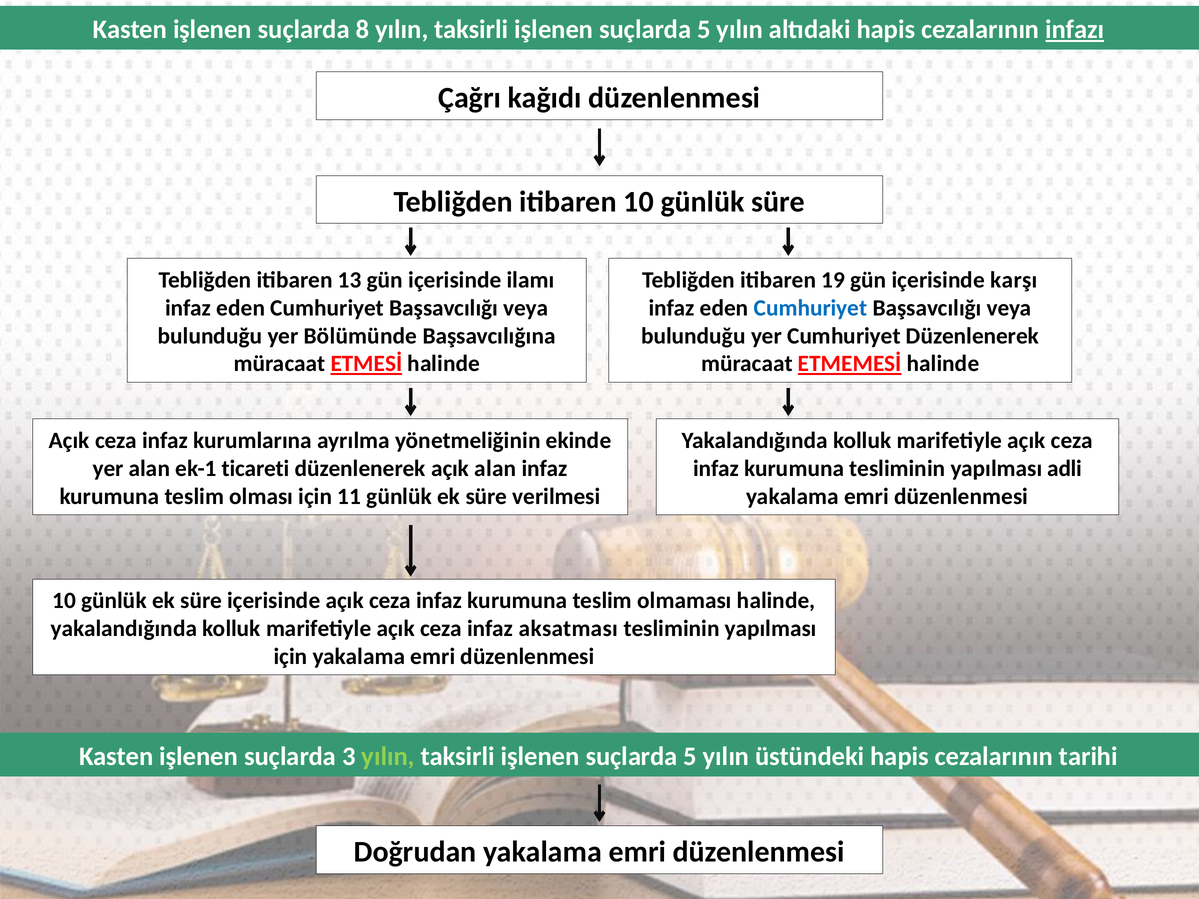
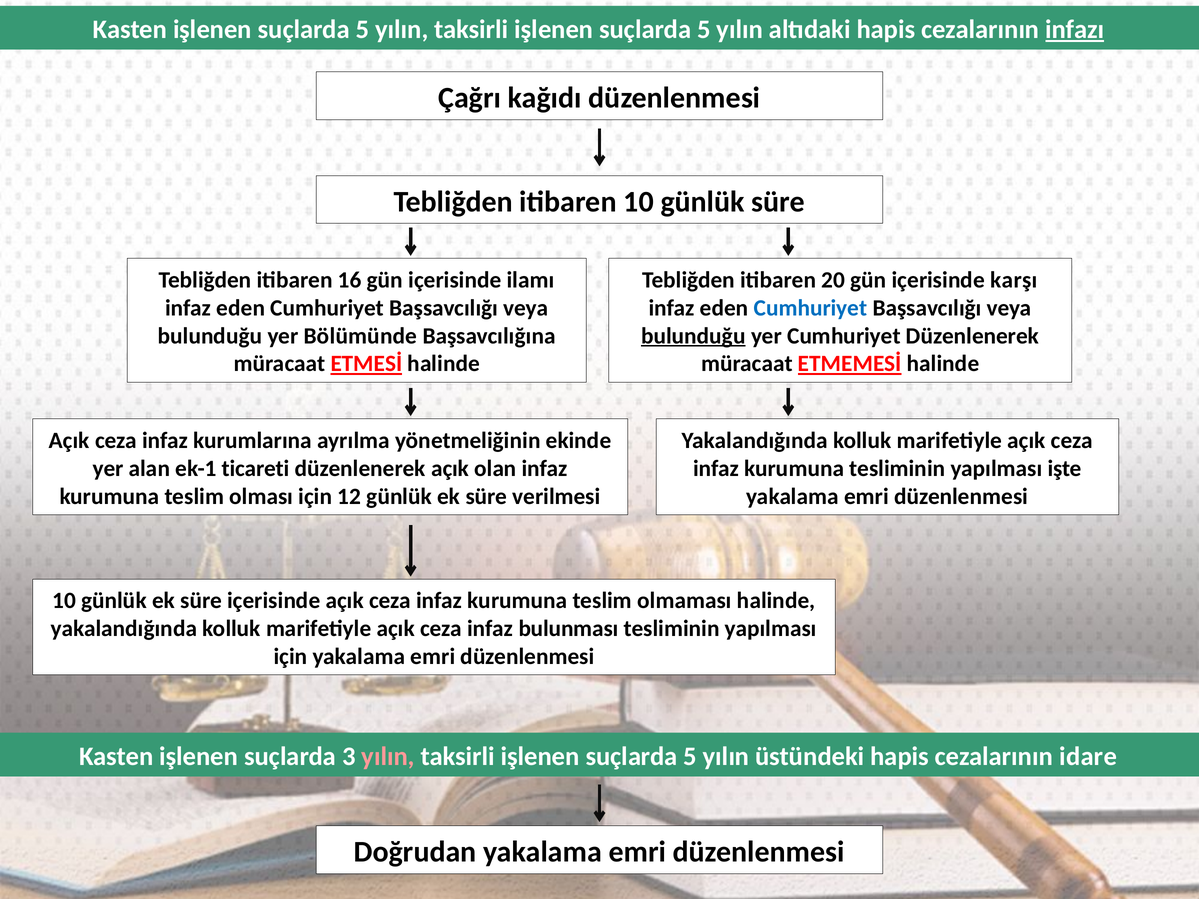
Kasten işlenen suçlarda 8: 8 -> 5
13: 13 -> 16
19: 19 -> 20
bulunduğu at (693, 336) underline: none -> present
açık alan: alan -> olan
adli: adli -> işte
11: 11 -> 12
aksatması: aksatması -> bulunması
yılın at (388, 757) colour: light green -> pink
tarihi: tarihi -> idare
